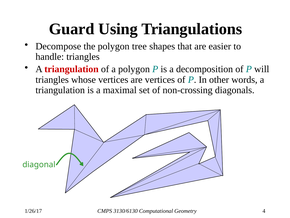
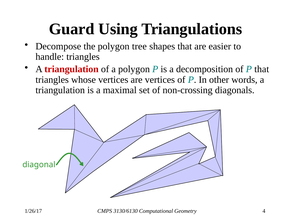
P will: will -> that
